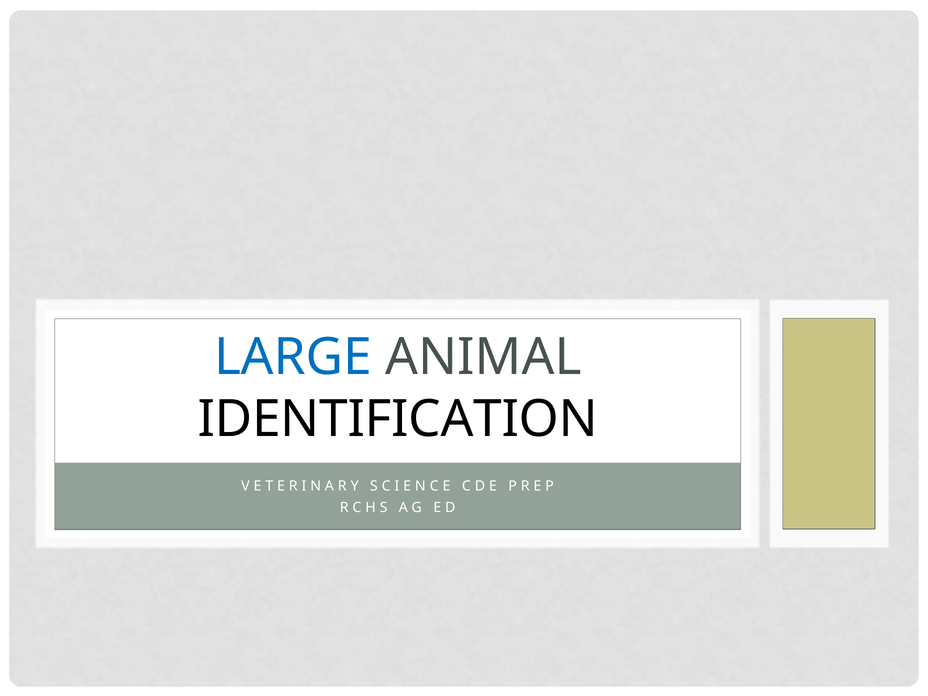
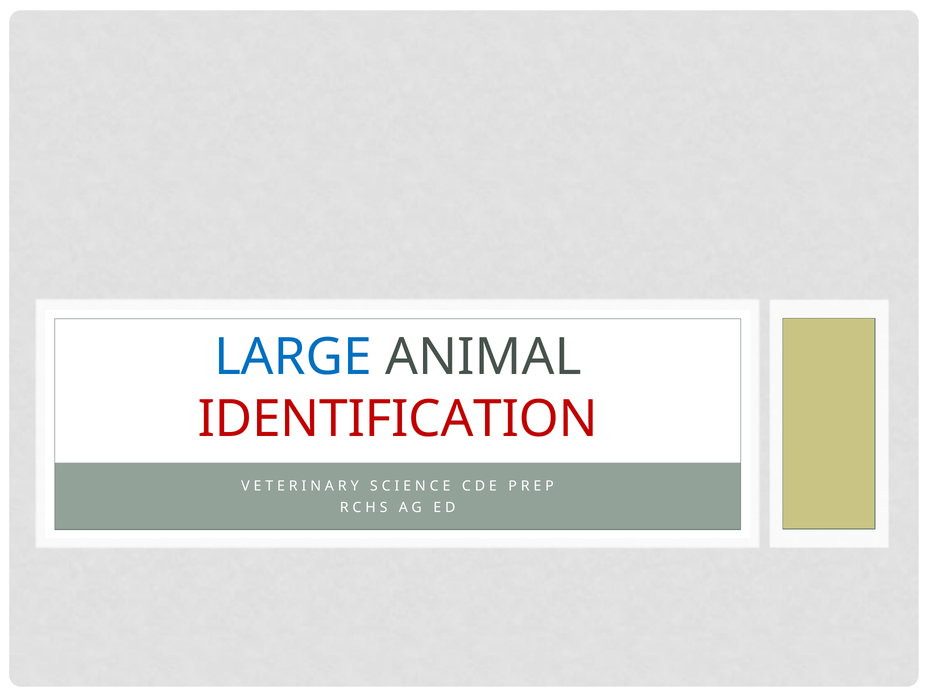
IDENTIFICATION colour: black -> red
